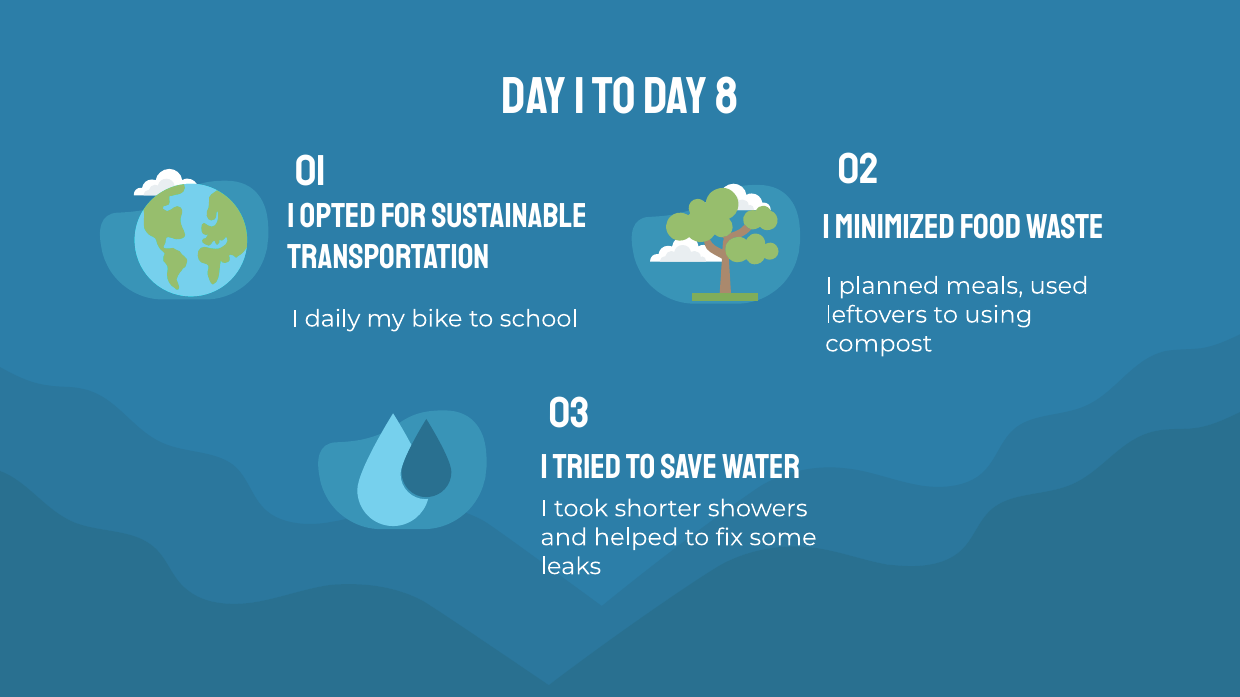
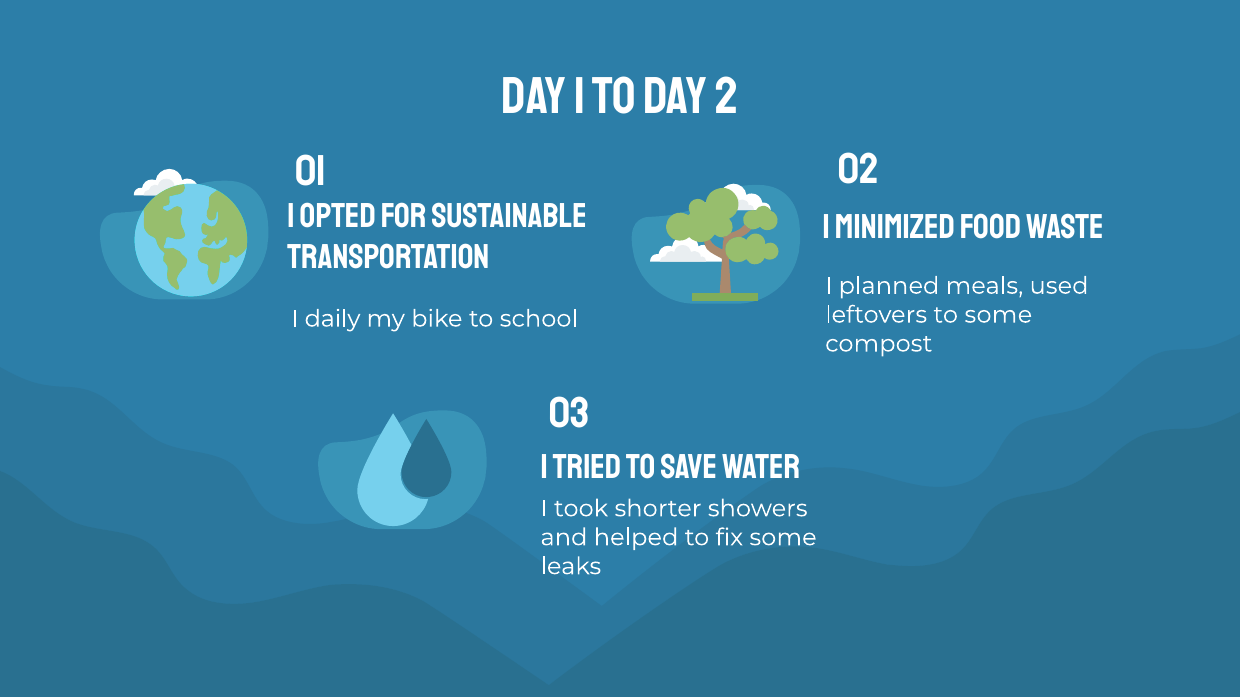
8: 8 -> 2
to using: using -> some
